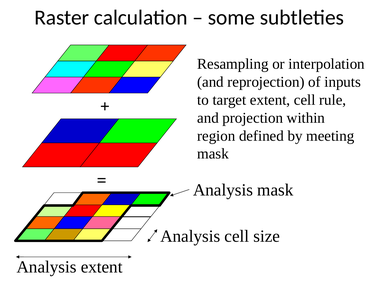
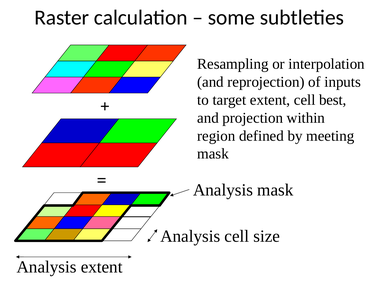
rule: rule -> best
